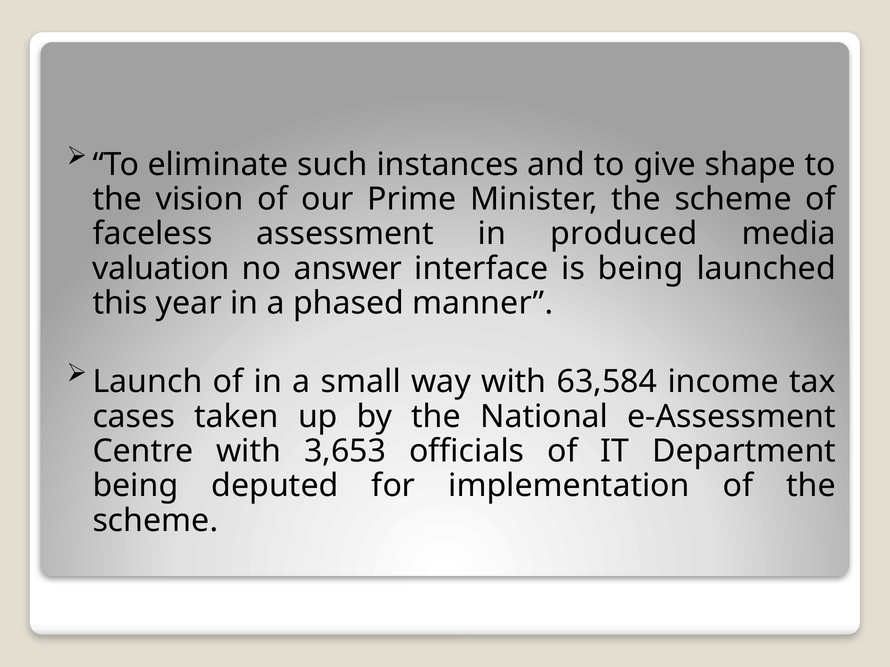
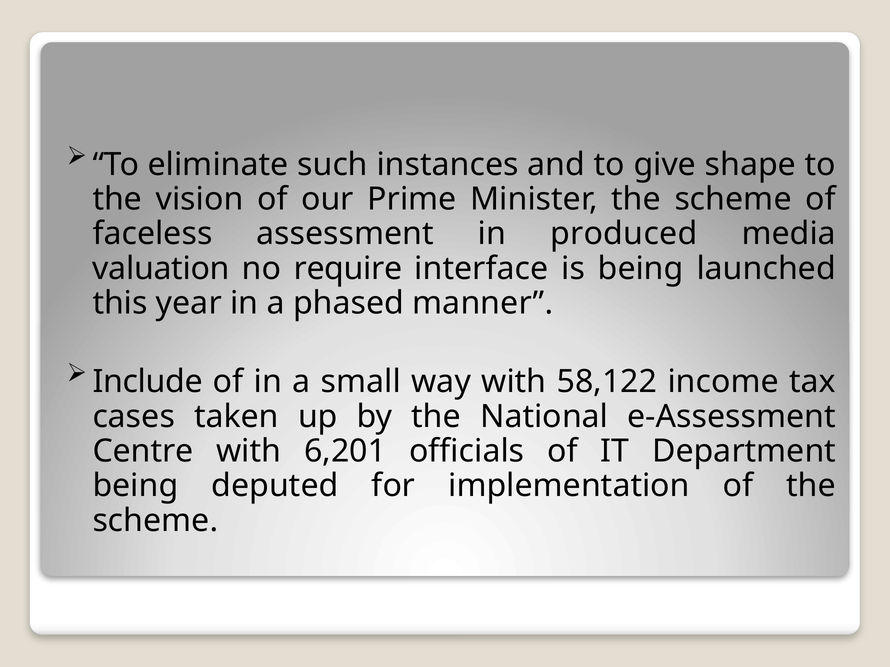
answer: answer -> require
Launch: Launch -> Include
63,584: 63,584 -> 58,122
3,653: 3,653 -> 6,201
